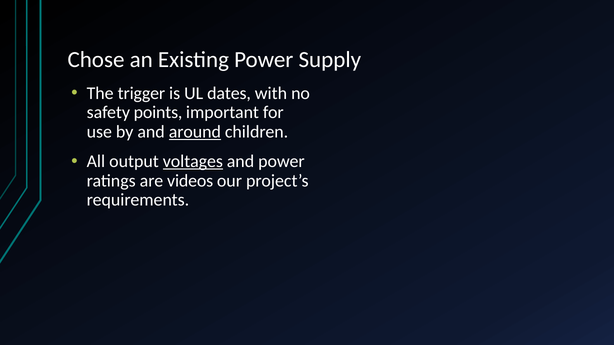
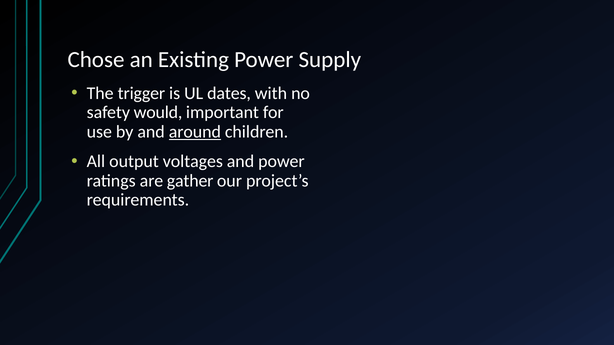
points: points -> would
voltages underline: present -> none
videos: videos -> gather
